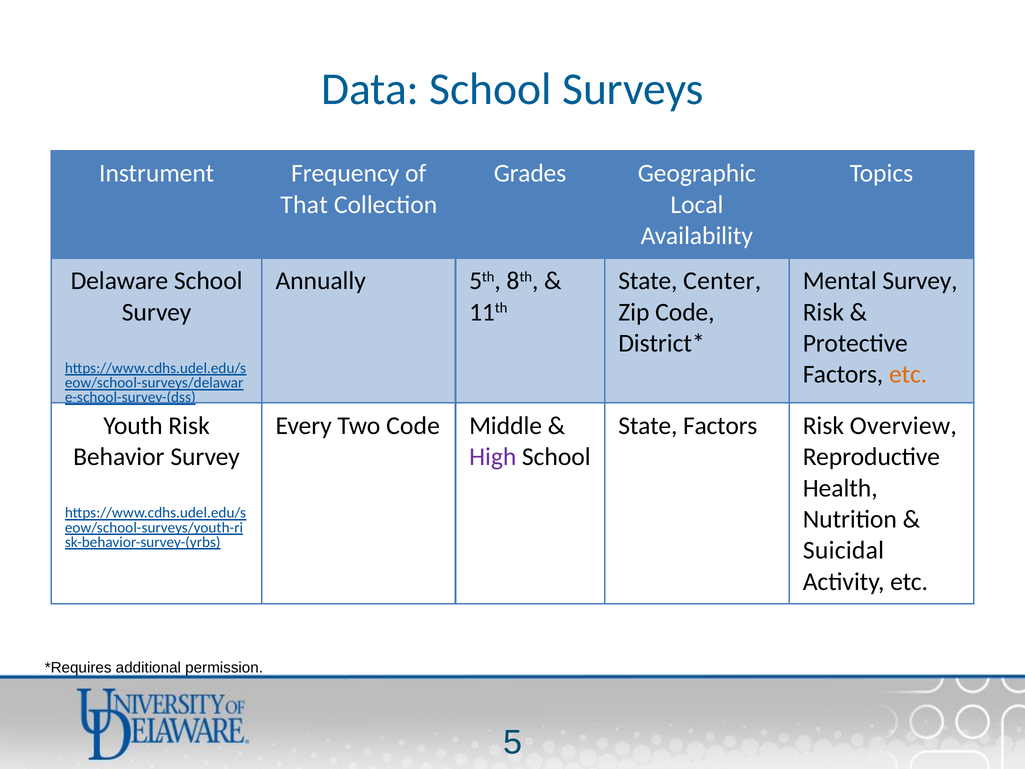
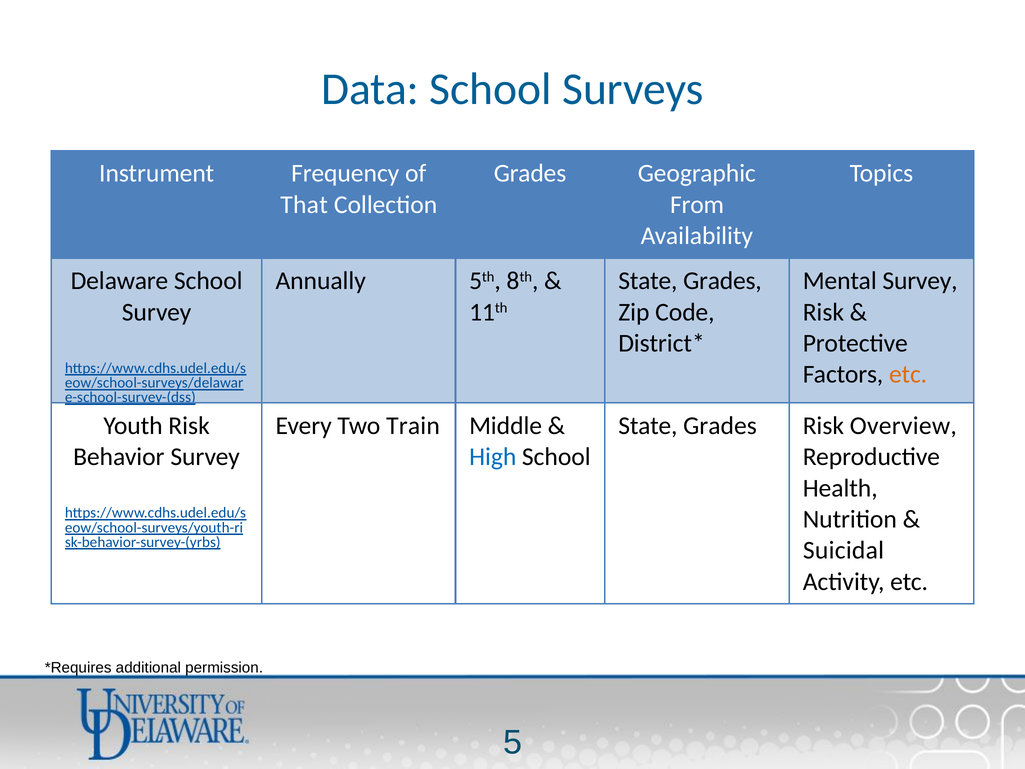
Local: Local -> From
Center at (722, 281): Center -> Grades
Two Code: Code -> Train
Factors at (720, 425): Factors -> Grades
High colour: purple -> blue
